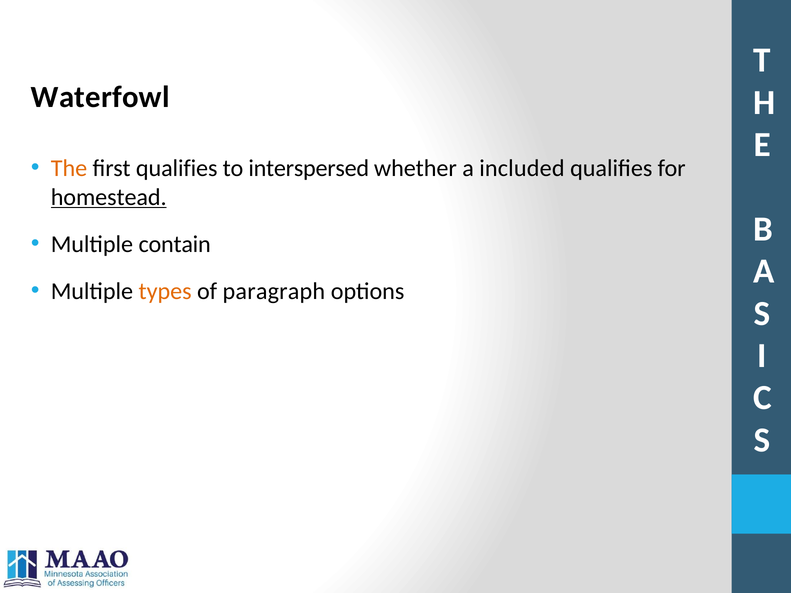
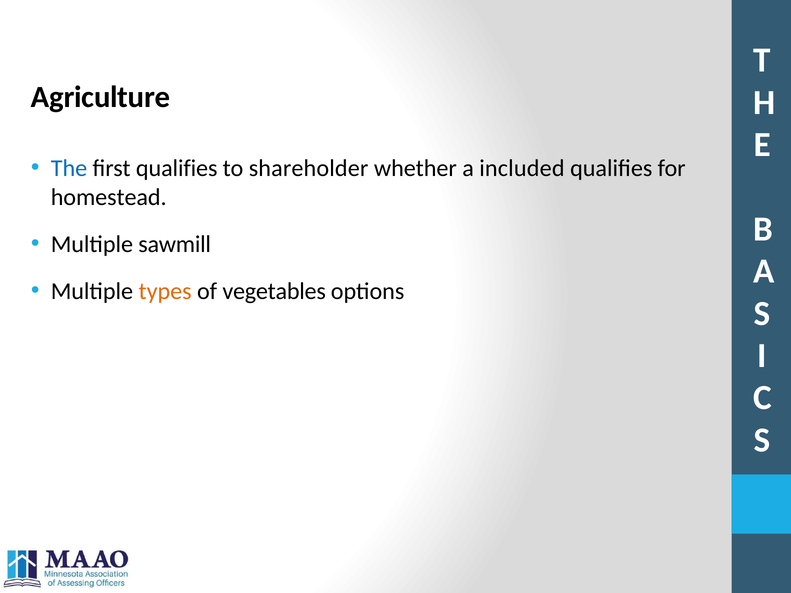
Waterfowl: Waterfowl -> Agriculture
The colour: orange -> blue
interspersed: interspersed -> shareholder
homestead underline: present -> none
contain: contain -> sawmill
paragraph: paragraph -> vegetables
